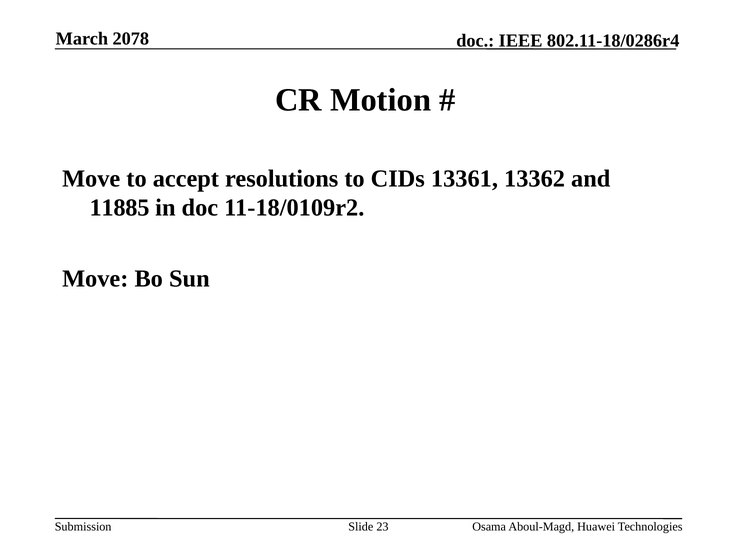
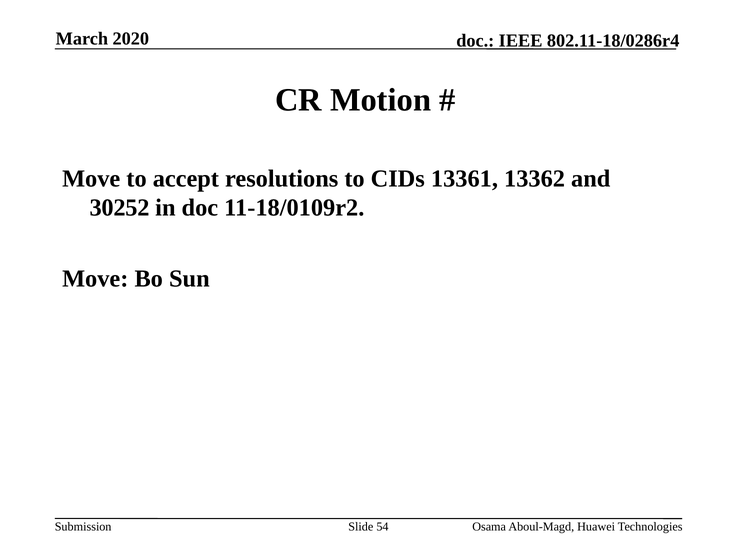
2078: 2078 -> 2020
11885: 11885 -> 30252
23: 23 -> 54
